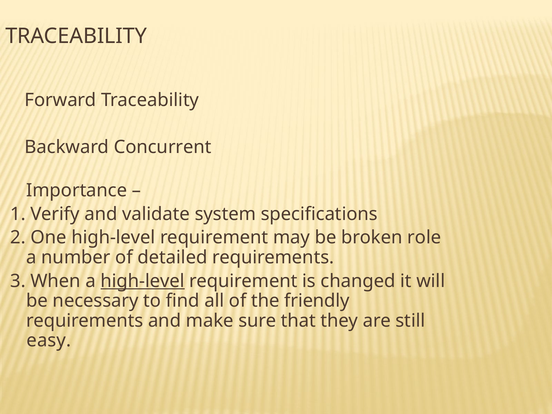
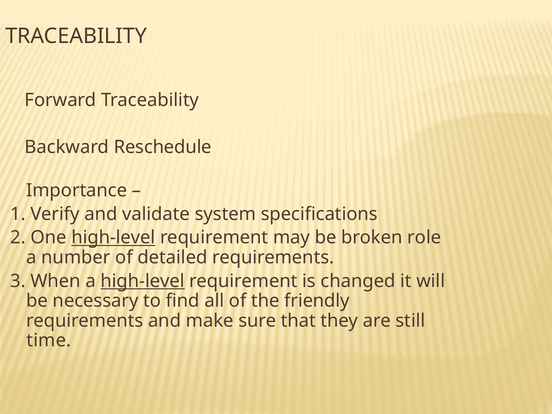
Concurrent: Concurrent -> Reschedule
high-level at (113, 238) underline: none -> present
easy: easy -> time
